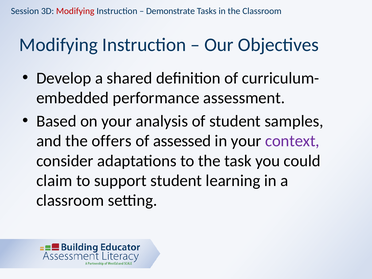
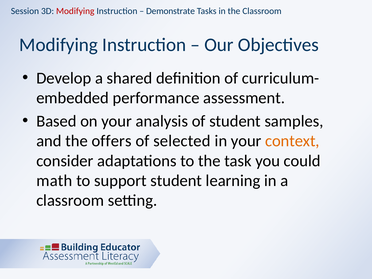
assessed: assessed -> selected
context colour: purple -> orange
claim: claim -> math
